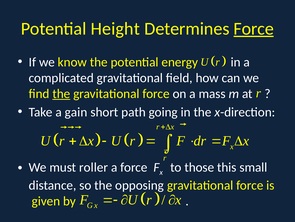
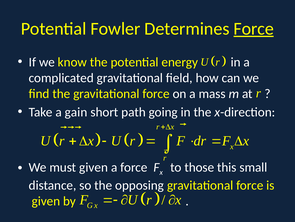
Height: Height -> Fowler
the at (61, 93) underline: present -> none
must roller: roller -> given
